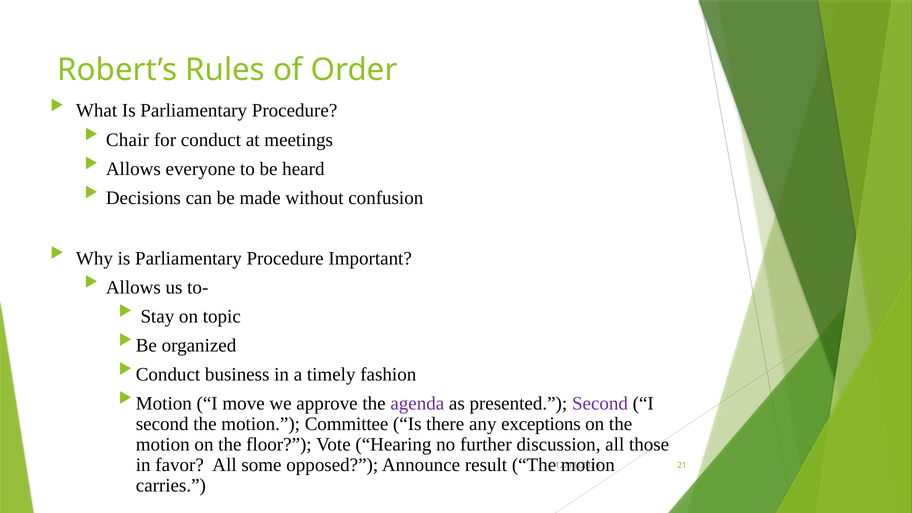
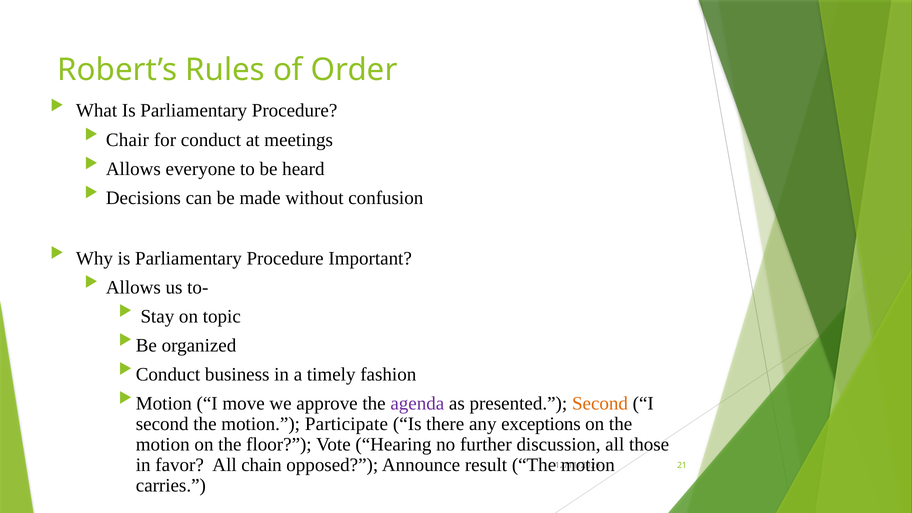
Second at (600, 404) colour: purple -> orange
Committee: Committee -> Participate
some: some -> chain
